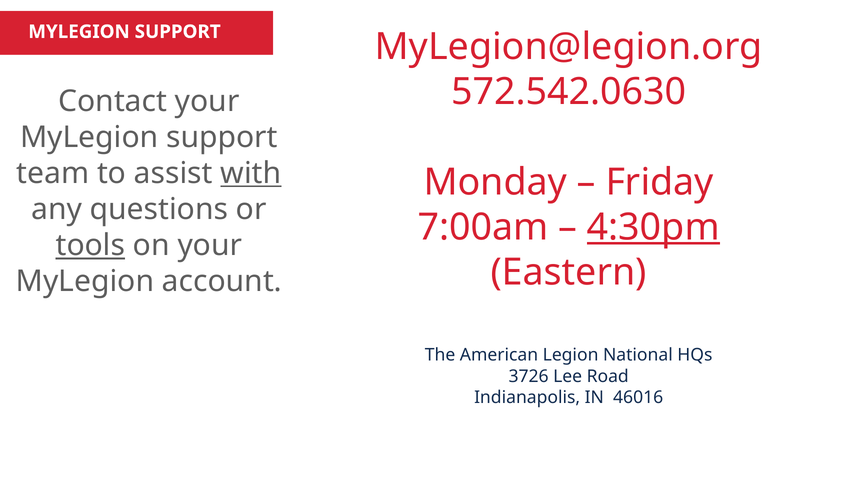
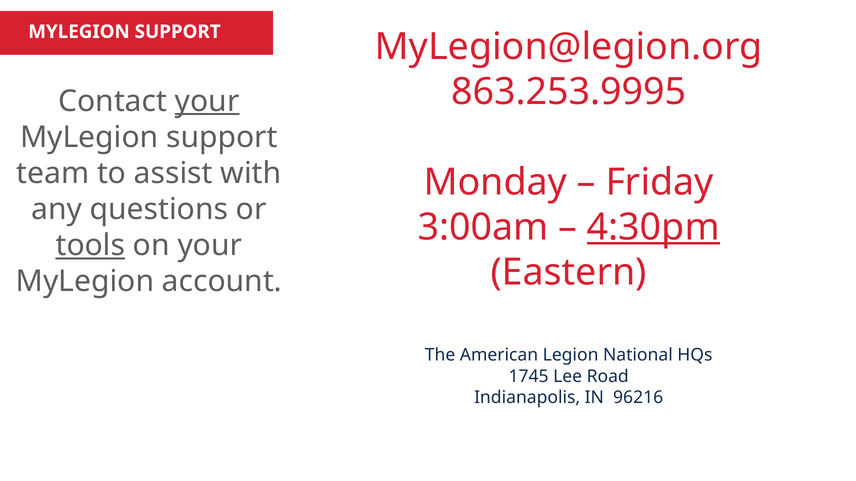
572.542.0630: 572.542.0630 -> 863.253.9995
your at (207, 101) underline: none -> present
with underline: present -> none
7:00am: 7:00am -> 3:00am
3726: 3726 -> 1745
46016: 46016 -> 96216
